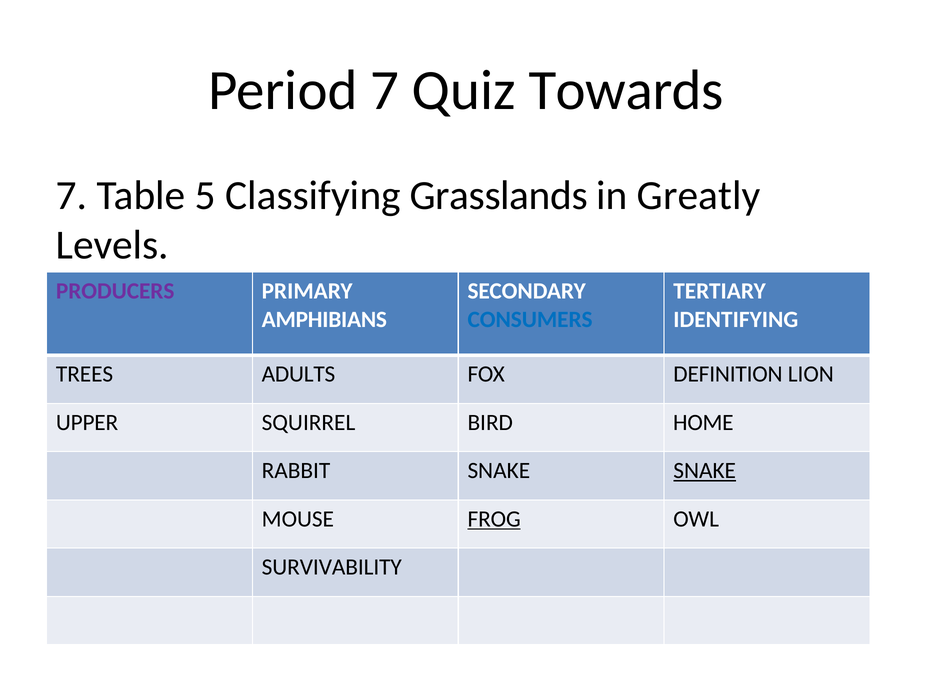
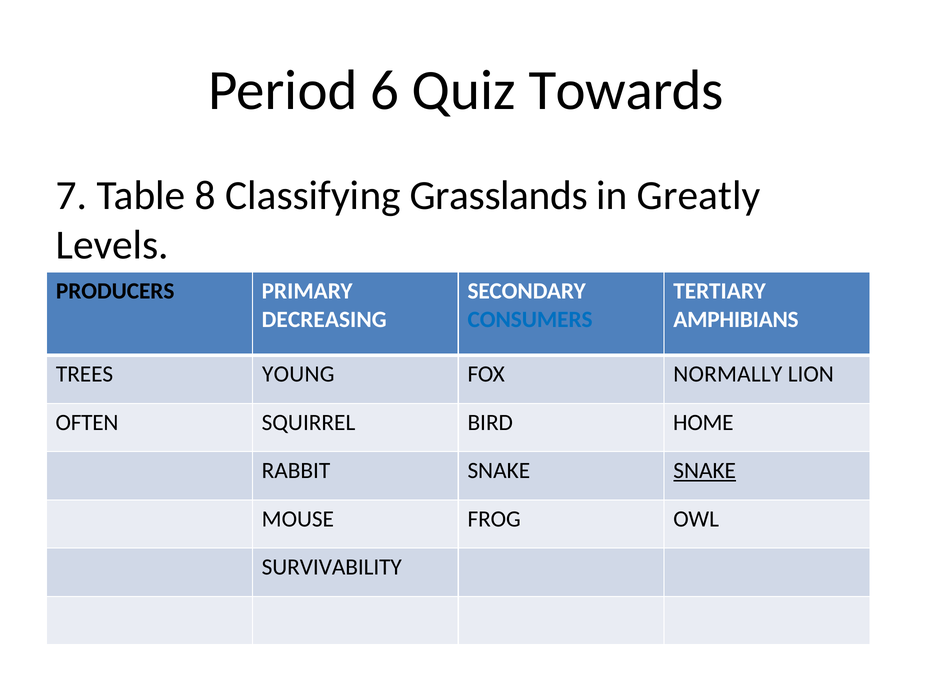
Period 7: 7 -> 6
5: 5 -> 8
PRODUCERS colour: purple -> black
AMPHIBIANS: AMPHIBIANS -> DECREASING
IDENTIFYING: IDENTIFYING -> AMPHIBIANS
ADULTS: ADULTS -> YOUNG
DEFINITION: DEFINITION -> NORMALLY
UPPER: UPPER -> OFTEN
FROG underline: present -> none
